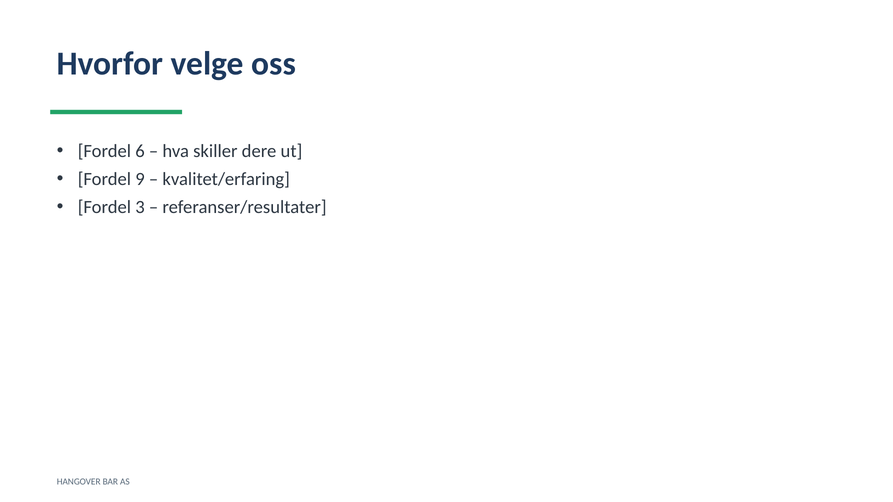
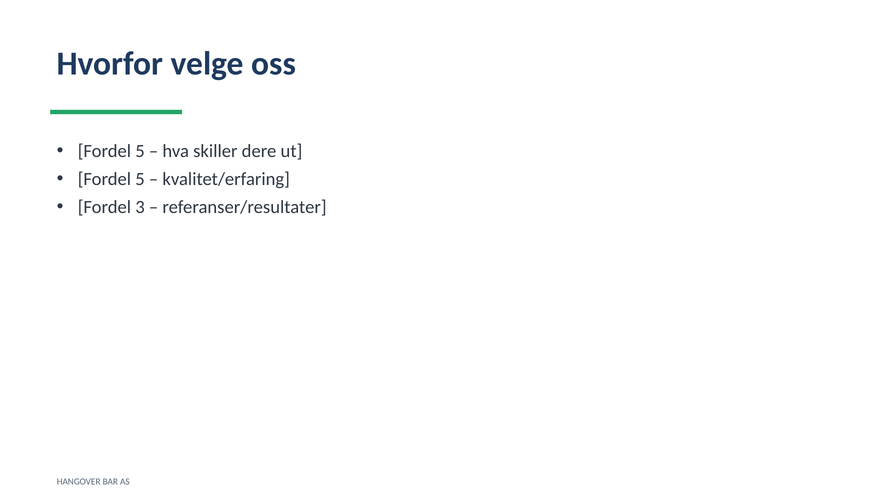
6 at (140, 151): 6 -> 5
9 at (140, 179): 9 -> 5
